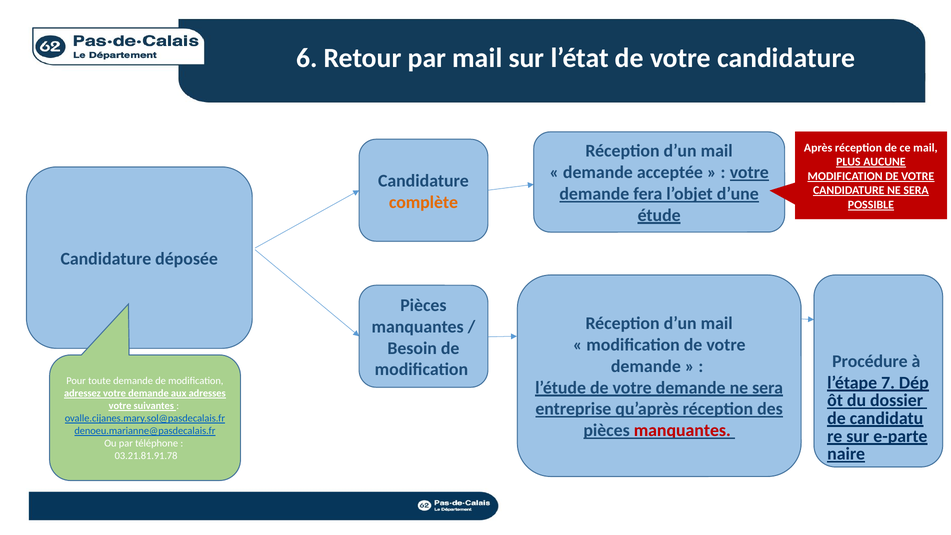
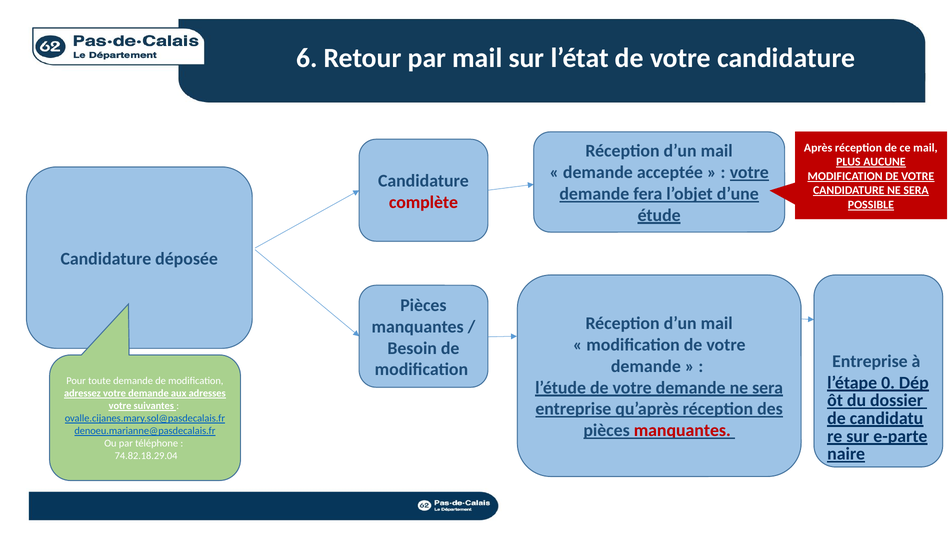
complète colour: orange -> red
Procédure at (870, 361): Procédure -> Entreprise
7: 7 -> 0
03.21.81.91.78: 03.21.81.91.78 -> 74.82.18.29.04
